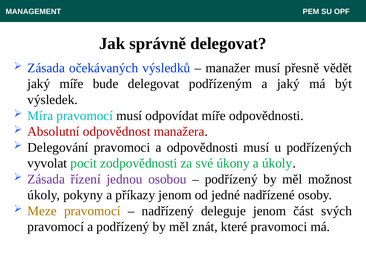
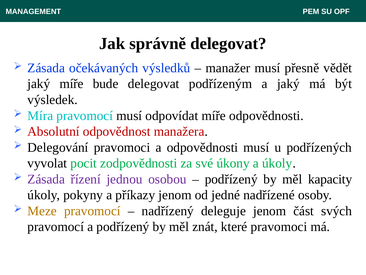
možnost: možnost -> kapacity
